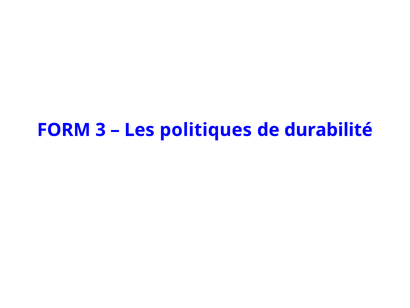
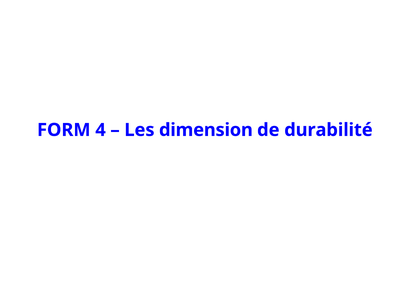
3: 3 -> 4
politiques: politiques -> dimension
